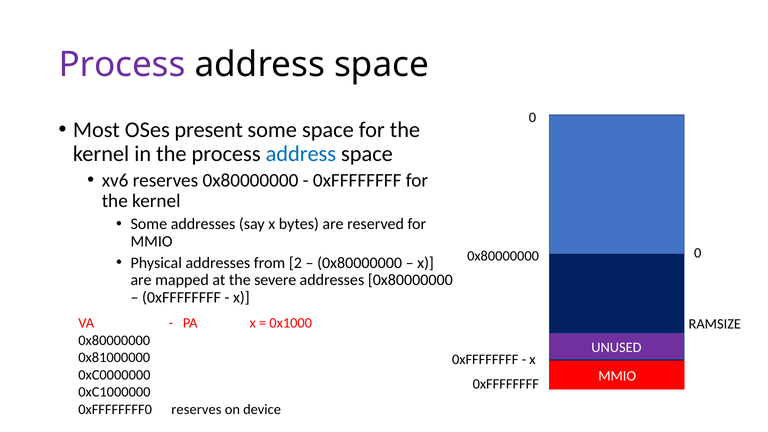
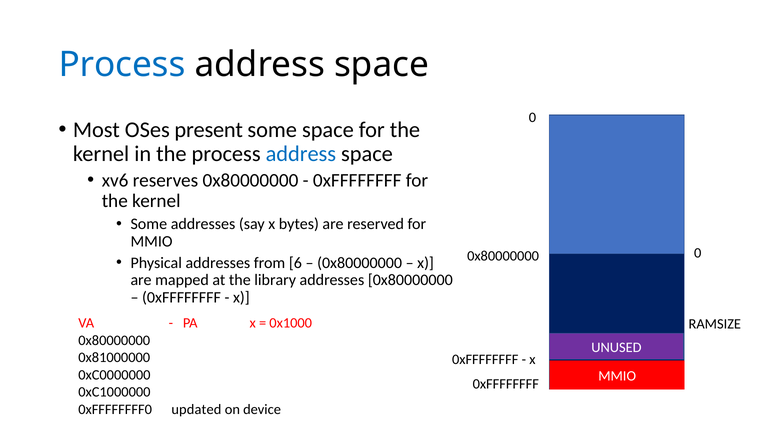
Process at (122, 65) colour: purple -> blue
2: 2 -> 6
severe: severe -> library
0xFFFFFFFF0 reserves: reserves -> updated
